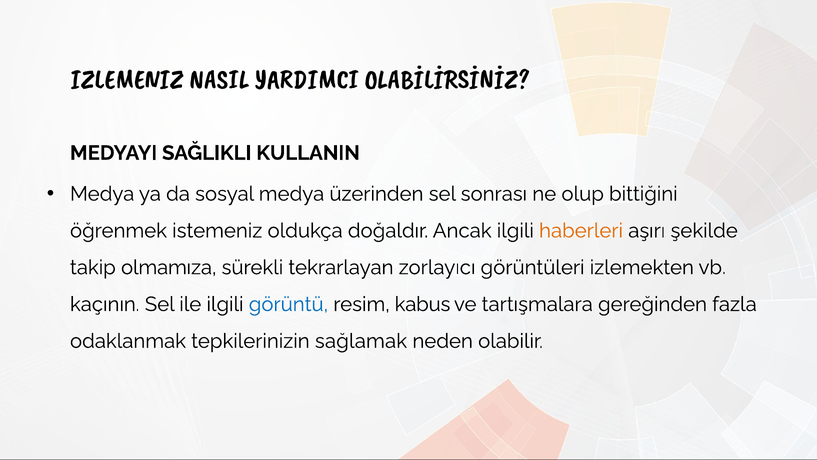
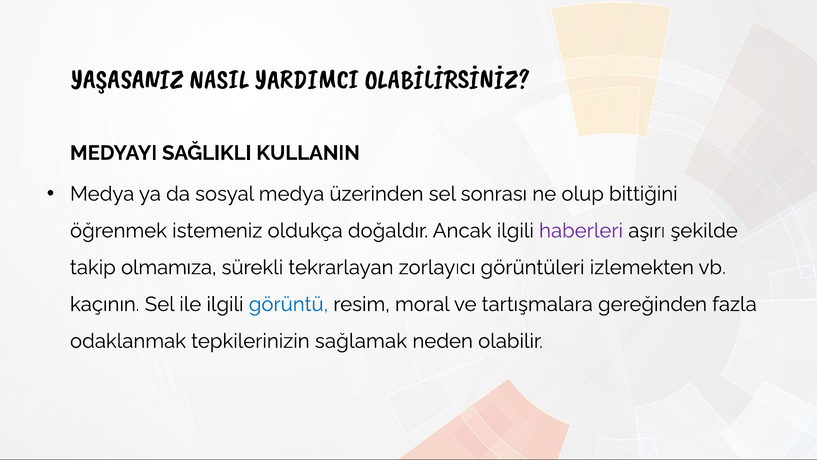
IZLEMENIZ: IZLEMENIZ -> YAŞASANIZ
haberleri colour: orange -> purple
kabus: kabus -> moral
